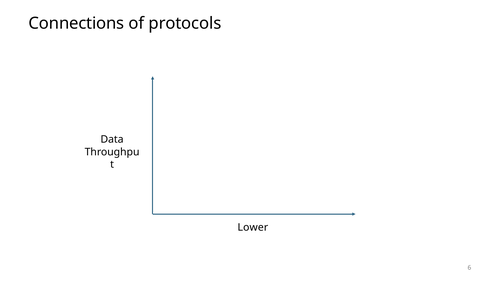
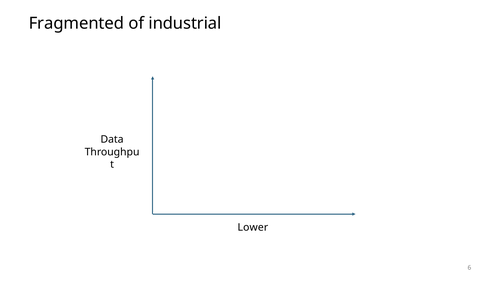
Connections: Connections -> Fragmented
protocols: protocols -> industrial
